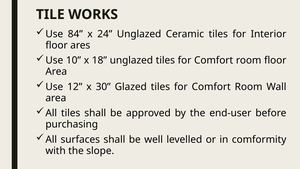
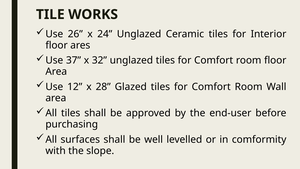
84: 84 -> 26
10: 10 -> 37
18: 18 -> 32
30: 30 -> 28
